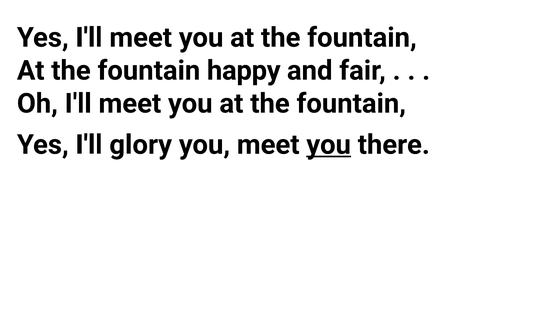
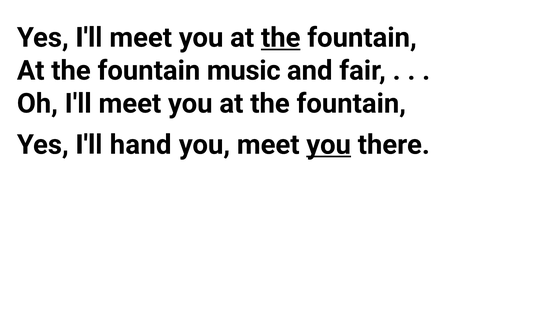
the at (281, 38) underline: none -> present
happy: happy -> music
glory: glory -> hand
